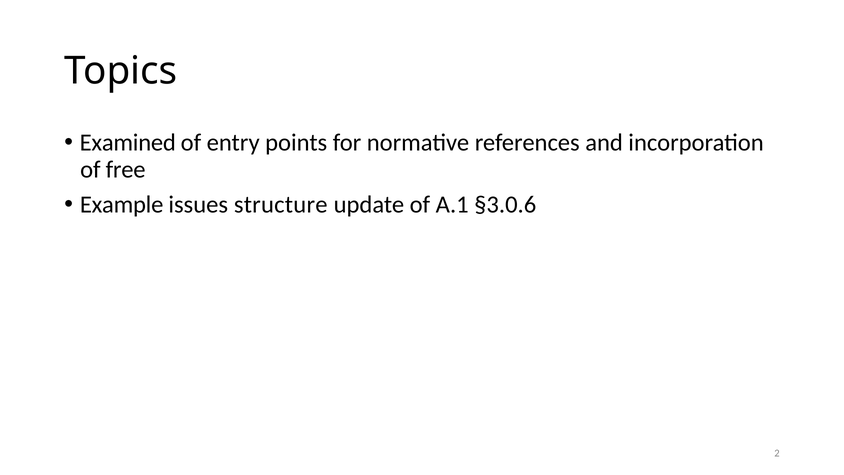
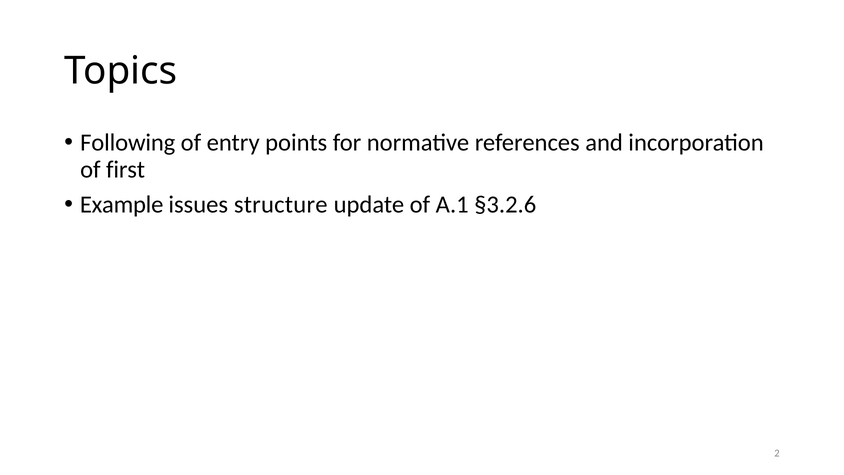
Examined: Examined -> Following
free: free -> first
§3.0.6: §3.0.6 -> §3.2.6
